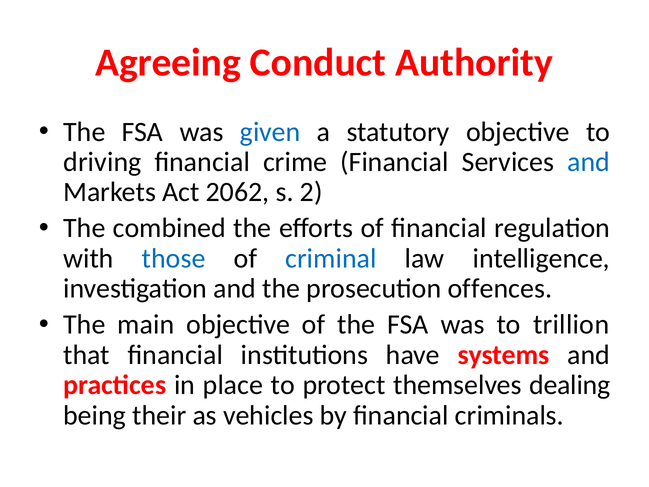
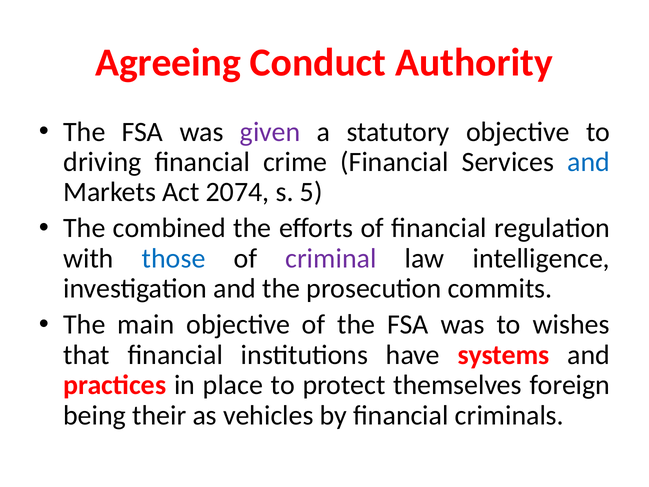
given colour: blue -> purple
2062: 2062 -> 2074
2: 2 -> 5
criminal colour: blue -> purple
offences: offences -> commits
trillion: trillion -> wishes
dealing: dealing -> foreign
